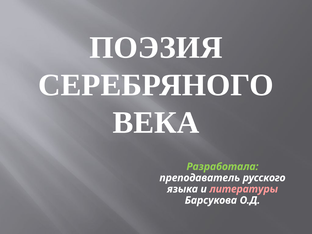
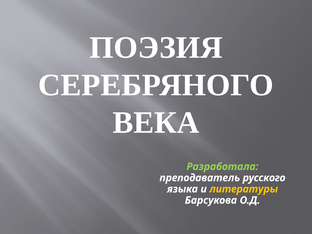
литературы colour: pink -> yellow
